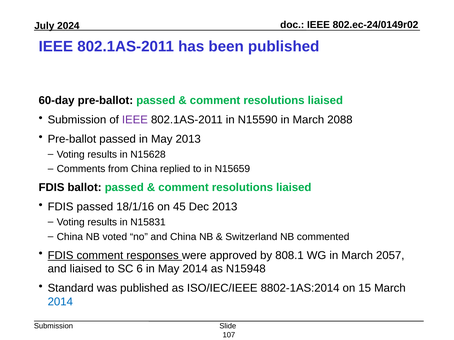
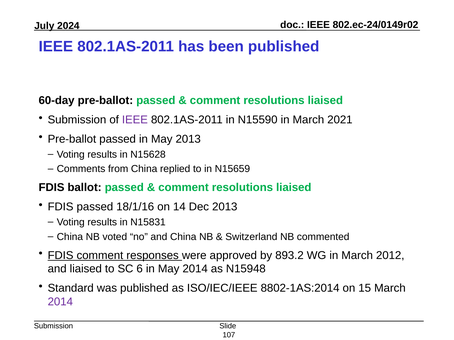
2088: 2088 -> 2021
45: 45 -> 14
808.1: 808.1 -> 893.2
2057: 2057 -> 2012
2014 at (60, 302) colour: blue -> purple
